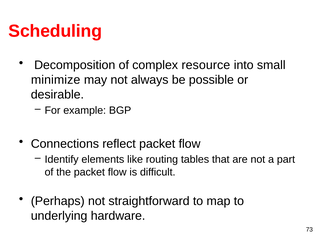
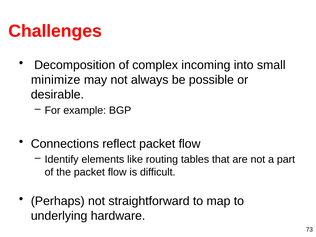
Scheduling: Scheduling -> Challenges
resource: resource -> incoming
